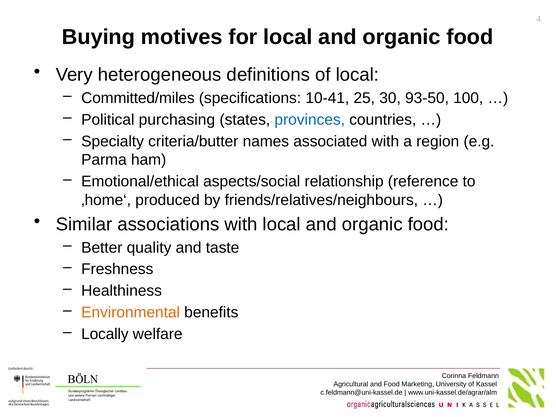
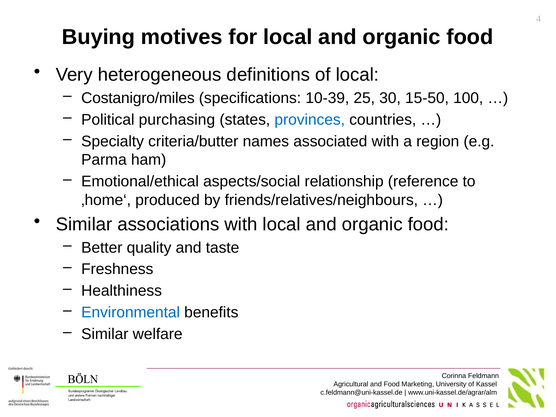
Committed/miles: Committed/miles -> Costanigro/miles
10-41: 10-41 -> 10-39
93-50: 93-50 -> 15-50
Environmental colour: orange -> blue
Locally at (105, 334): Locally -> Similar
